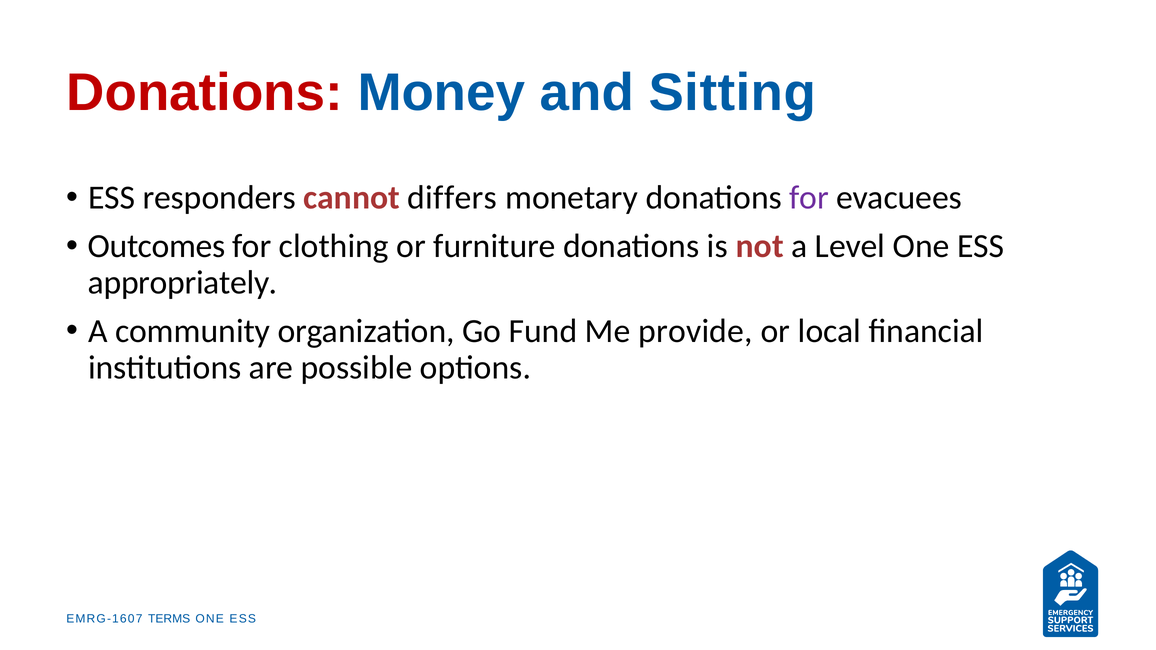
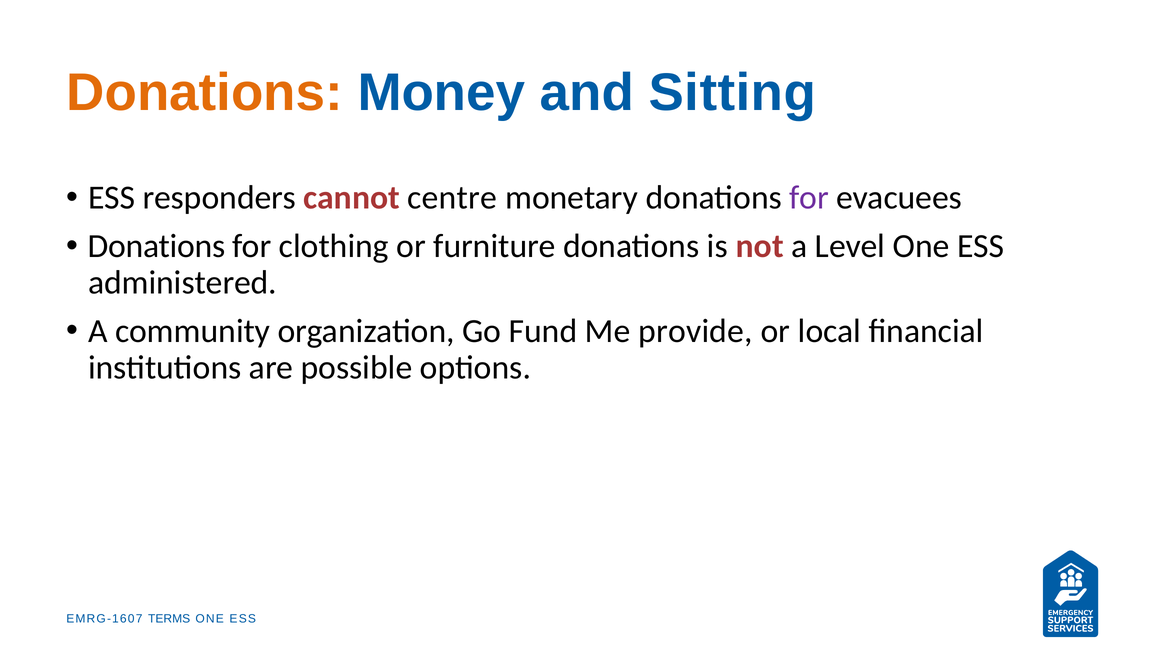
Donations at (205, 93) colour: red -> orange
differs: differs -> centre
Outcomes at (157, 246): Outcomes -> Donations
appropriately: appropriately -> administered
